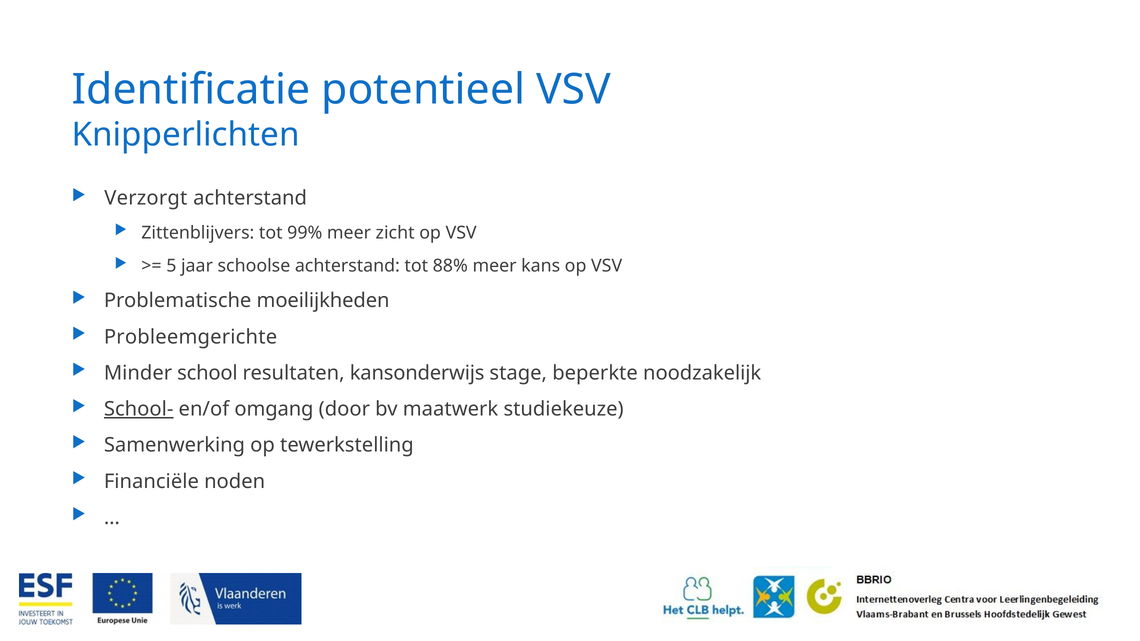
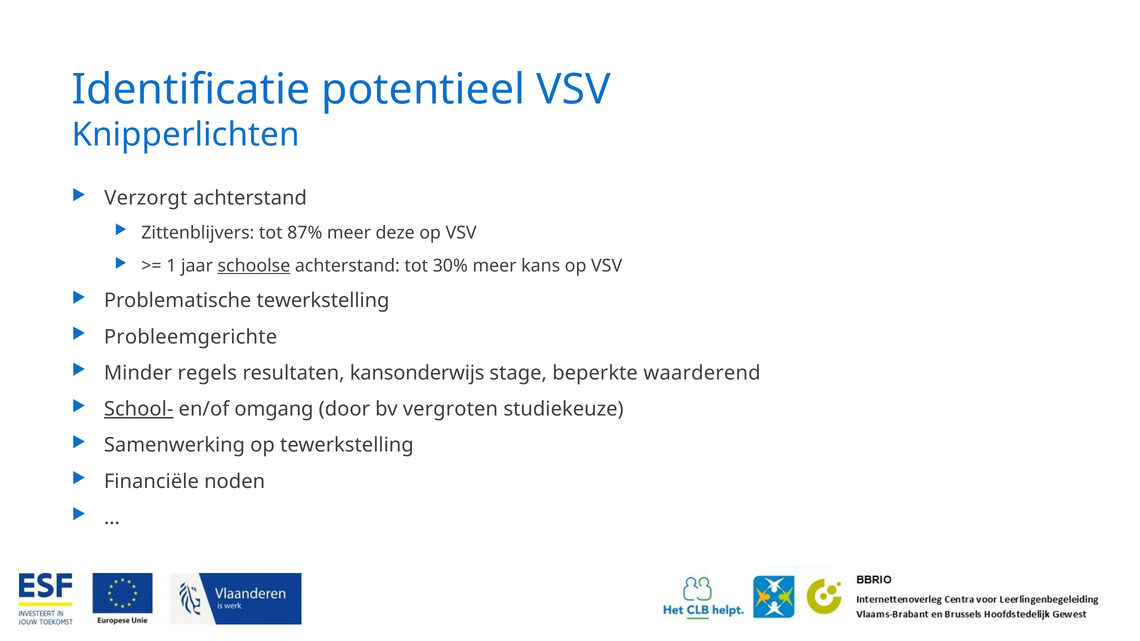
99%: 99% -> 87%
zicht: zicht -> deze
5: 5 -> 1
schoolse underline: none -> present
88%: 88% -> 30%
Problematische moeilijkheden: moeilijkheden -> tewerkstelling
school: school -> regels
noodzakelijk: noodzakelijk -> waarderend
maatwerk: maatwerk -> vergroten
